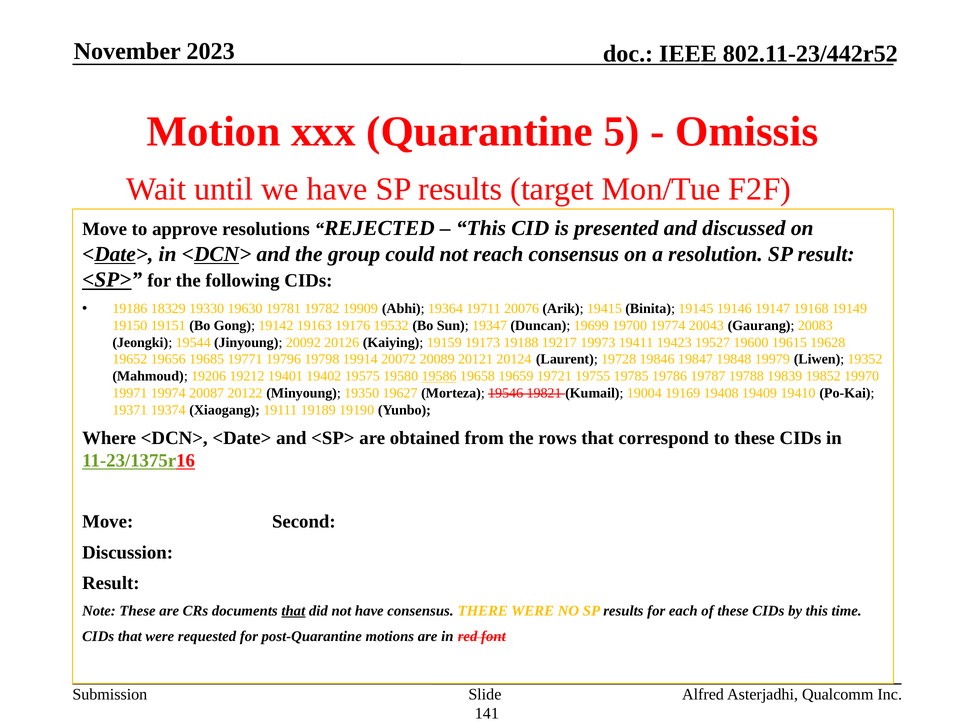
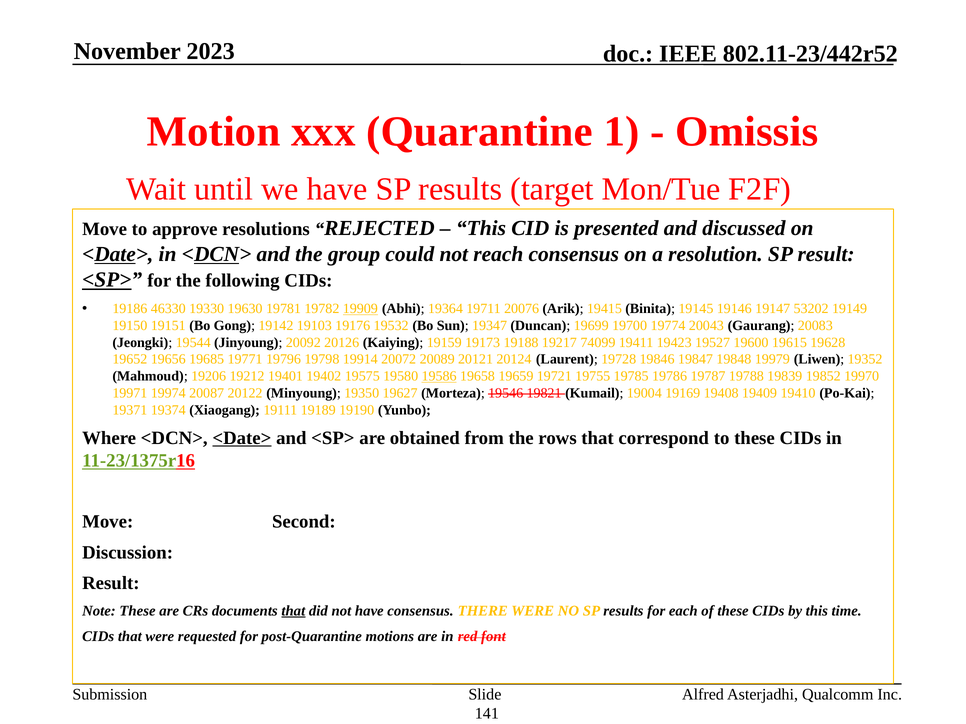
5: 5 -> 1
18329: 18329 -> 46330
19909 underline: none -> present
19168: 19168 -> 53202
19163: 19163 -> 19103
19973: 19973 -> 74099
<Date> at (242, 438) underline: none -> present
